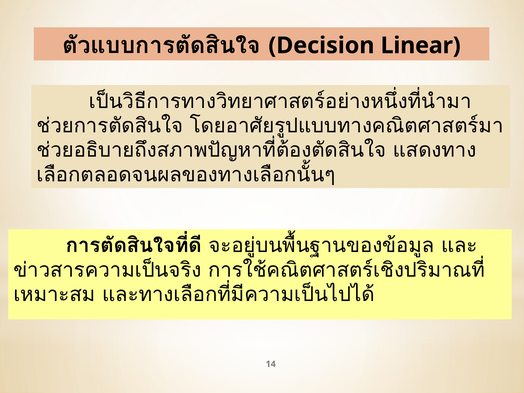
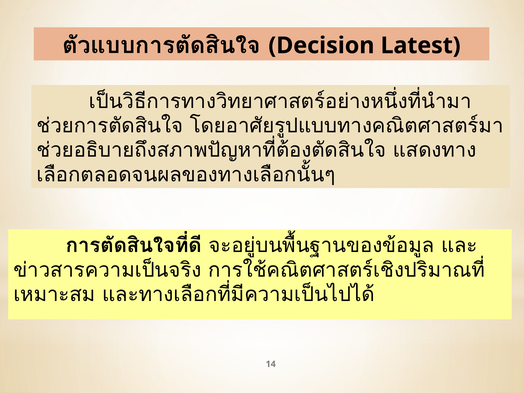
Linear: Linear -> Latest
